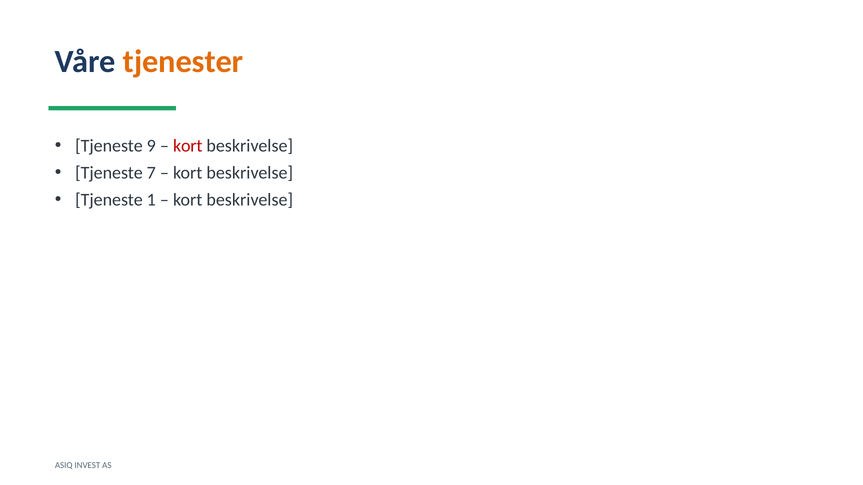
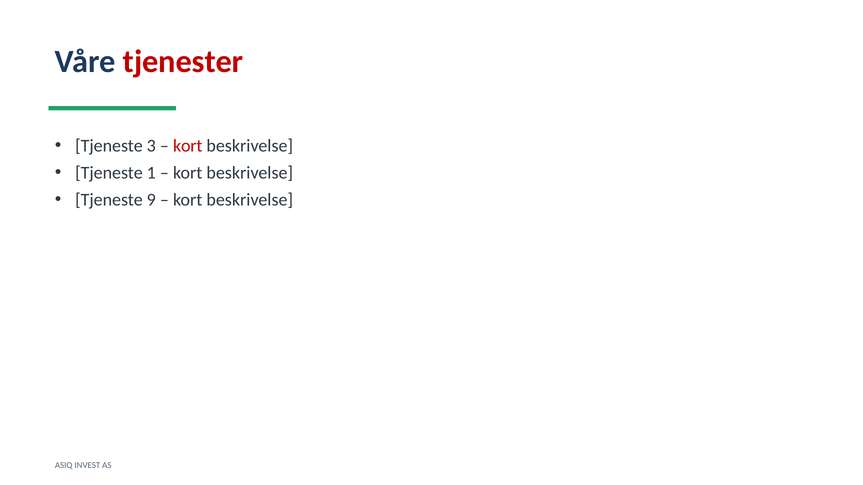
tjenester colour: orange -> red
9: 9 -> 3
7: 7 -> 1
1: 1 -> 9
